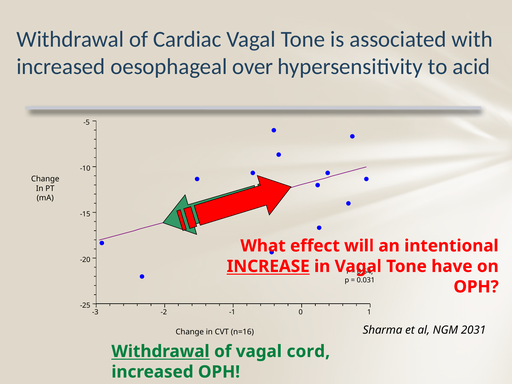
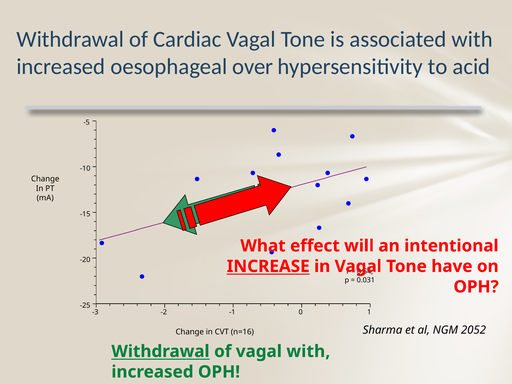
2031: 2031 -> 2052
vagal cord: cord -> with
